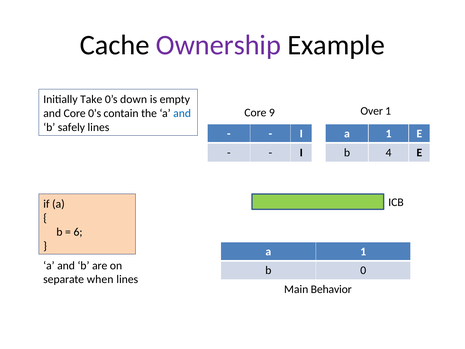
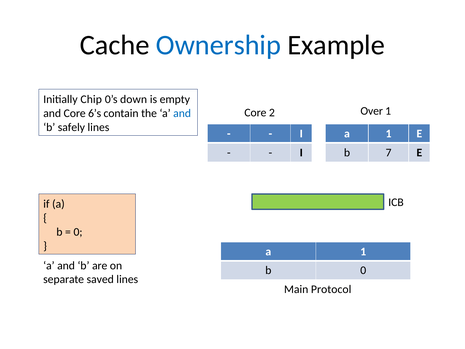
Ownership colour: purple -> blue
Take: Take -> Chip
9: 9 -> 2
Core 0’s: 0’s -> 6’s
4: 4 -> 7
6 at (78, 232): 6 -> 0
when: when -> saved
Behavior: Behavior -> Protocol
